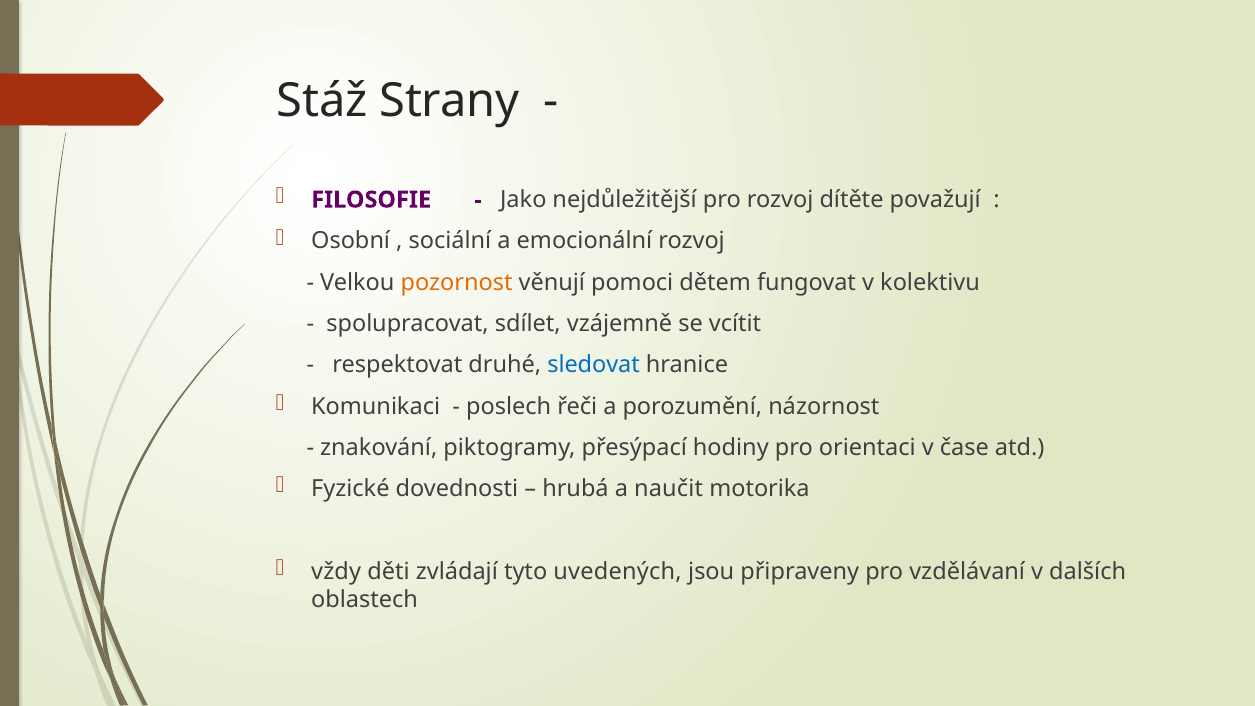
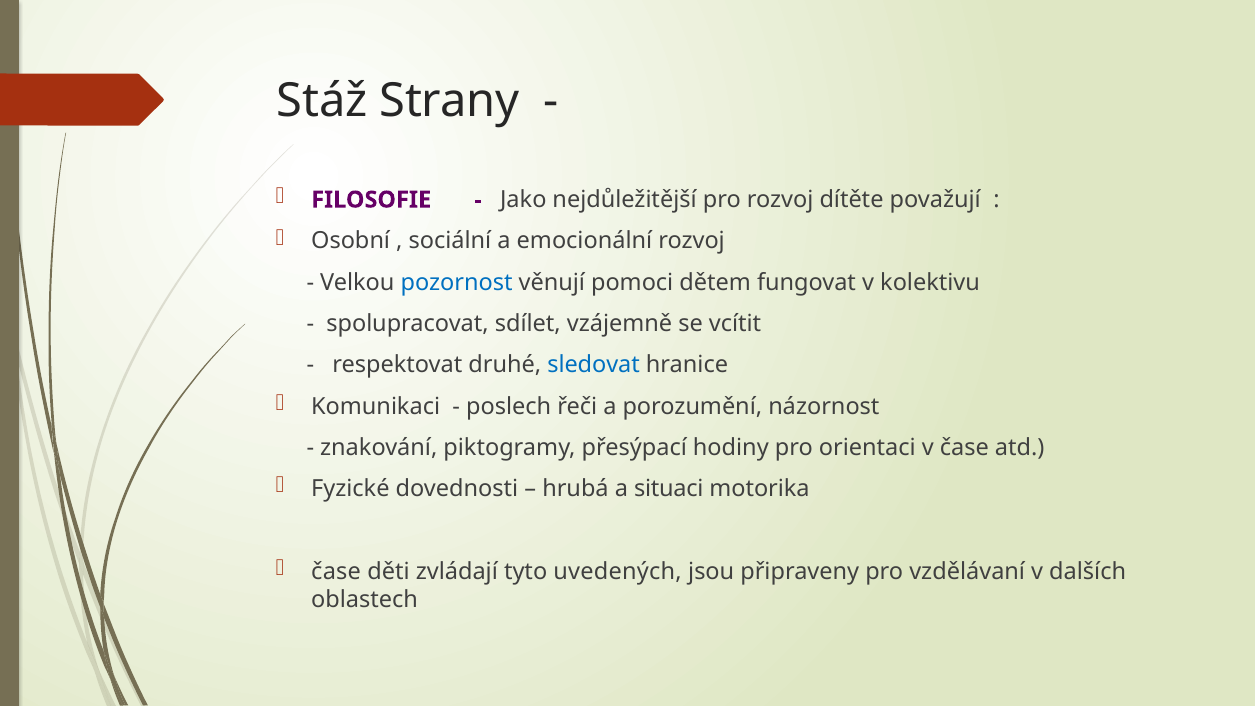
pozornost colour: orange -> blue
naučit: naučit -> situaci
vždy at (336, 572): vždy -> čase
